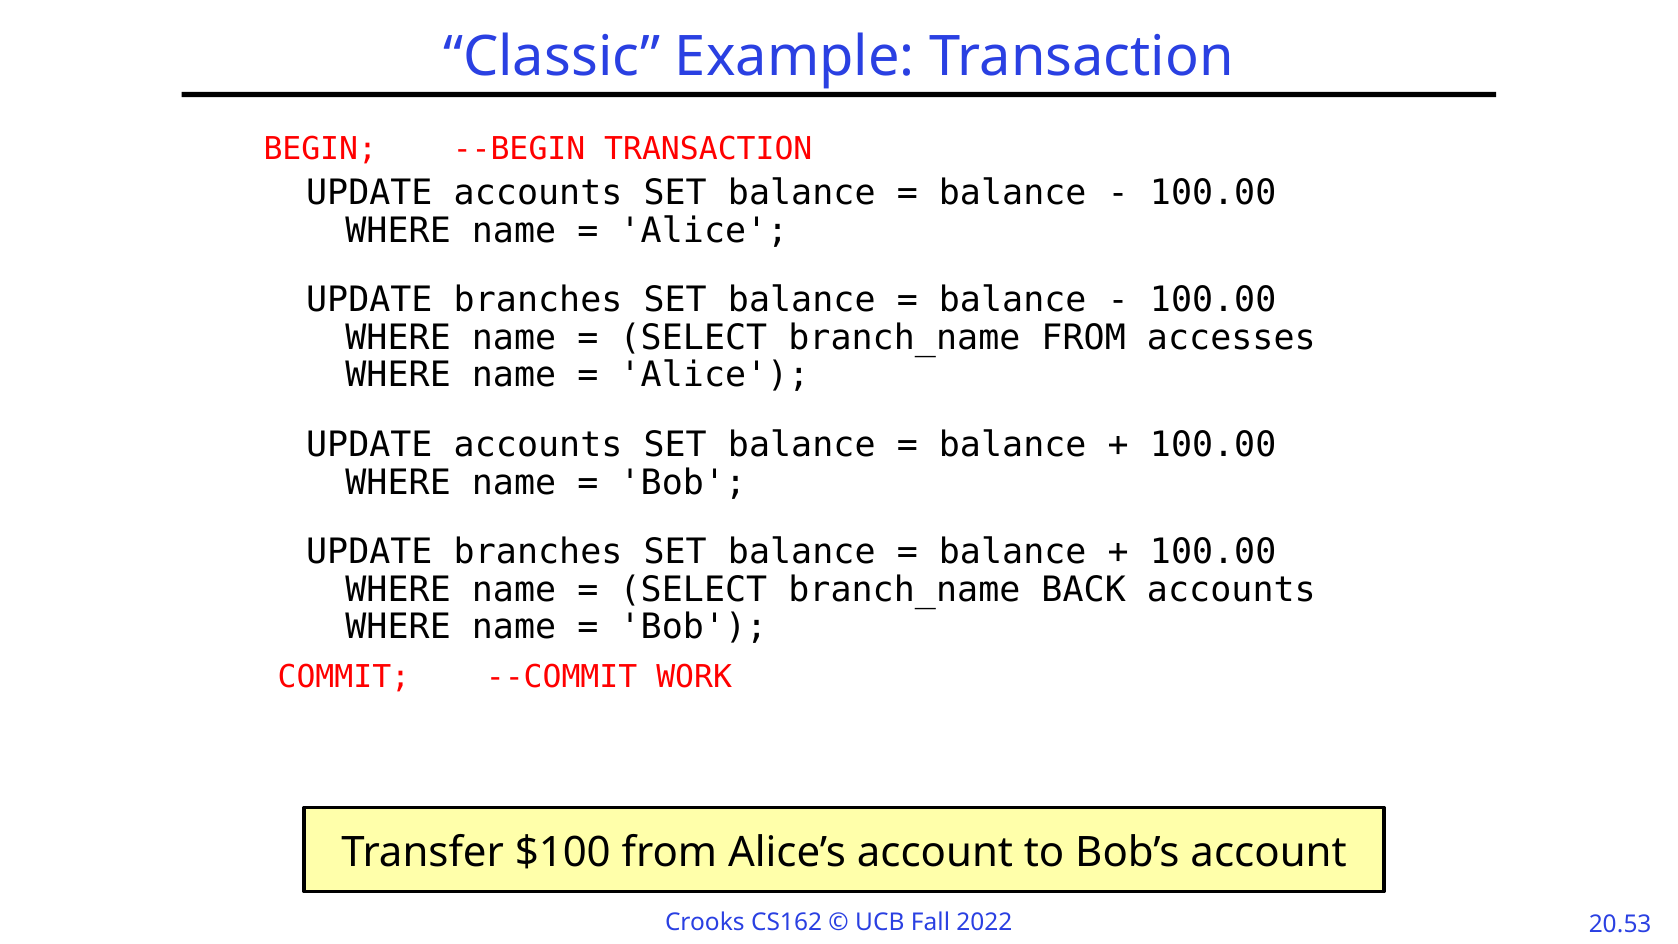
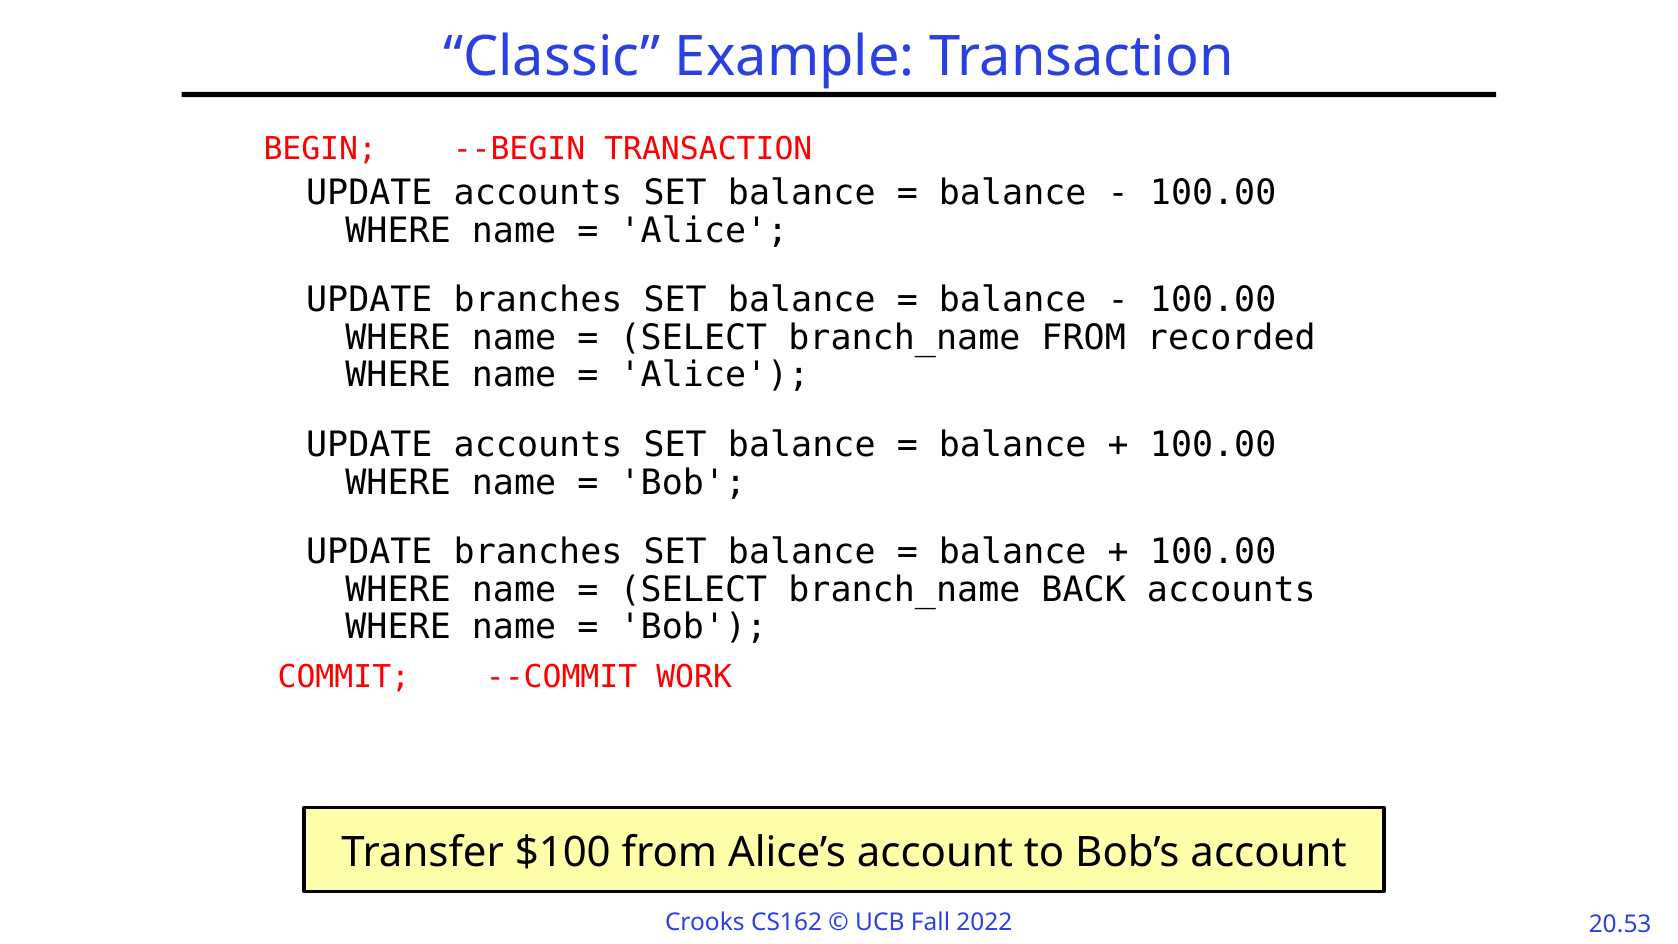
accesses: accesses -> recorded
